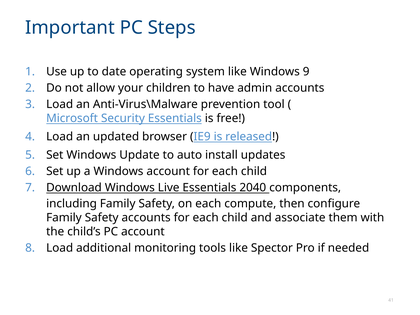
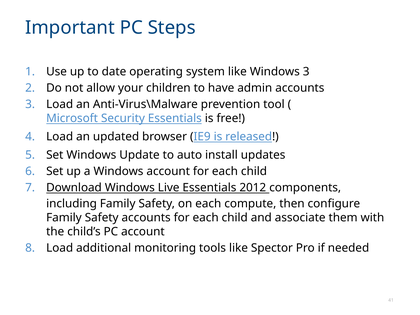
Windows 9: 9 -> 3
2040: 2040 -> 2012
